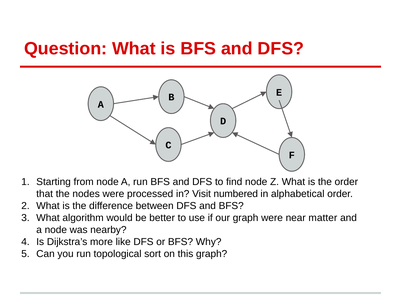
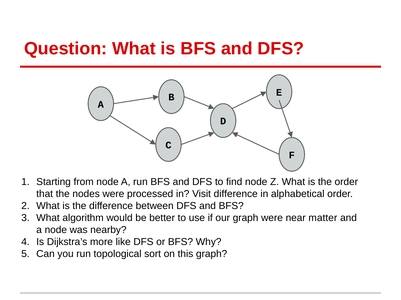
Visit numbered: numbered -> difference
